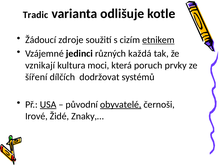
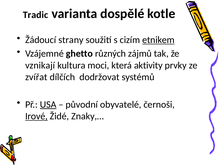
odlišuje: odlišuje -> dospělé
zdroje: zdroje -> strany
jedinci: jedinci -> ghetto
každá: každá -> zájmů
poruch: poruch -> aktivity
šíření: šíření -> zvířat
obyvatelé underline: present -> none
Irové underline: none -> present
